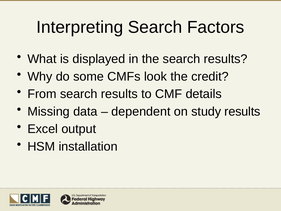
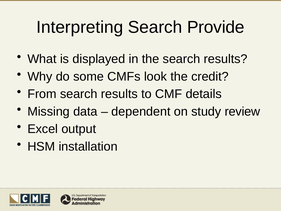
Factors: Factors -> Provide
study results: results -> review
